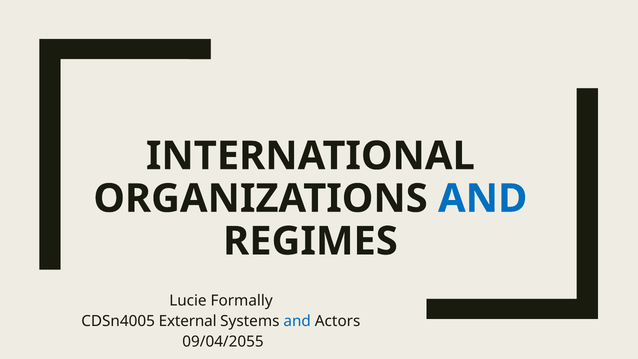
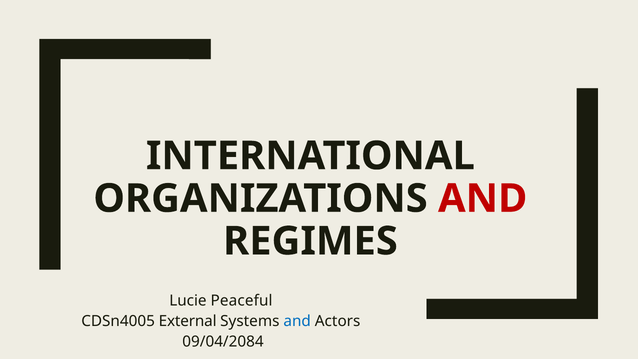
AND at (483, 199) colour: blue -> red
Formally: Formally -> Peaceful
09/04/2055: 09/04/2055 -> 09/04/2084
